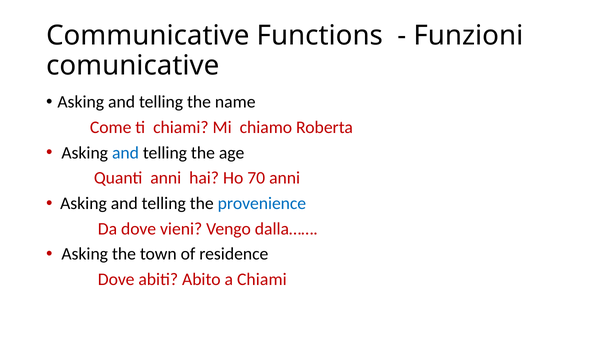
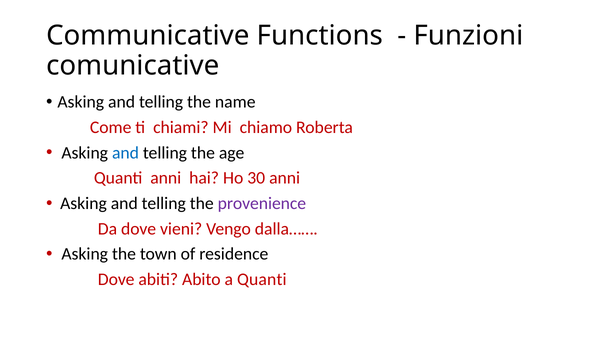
70: 70 -> 30
provenience colour: blue -> purple
a Chiami: Chiami -> Quanti
